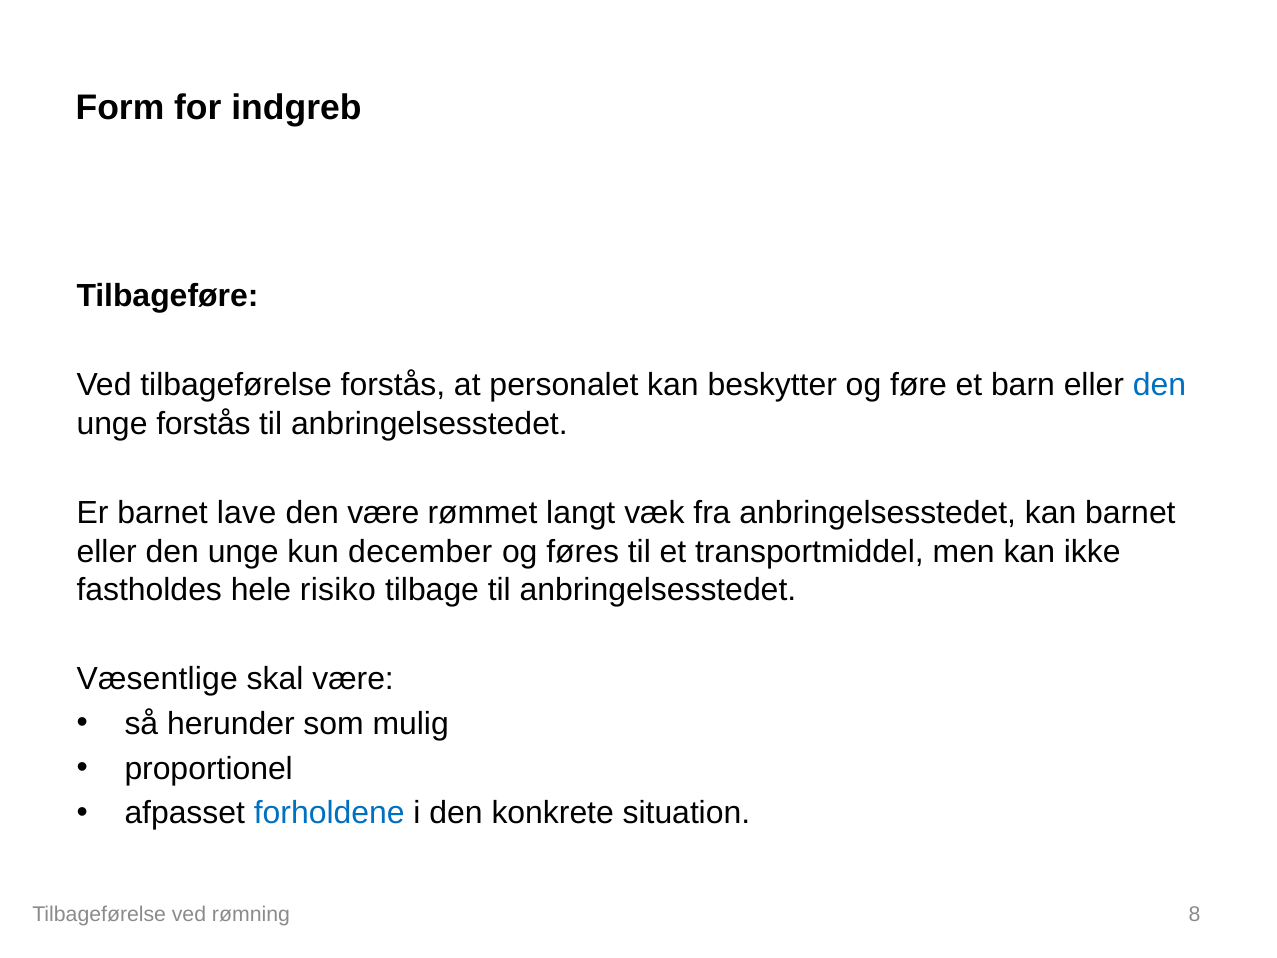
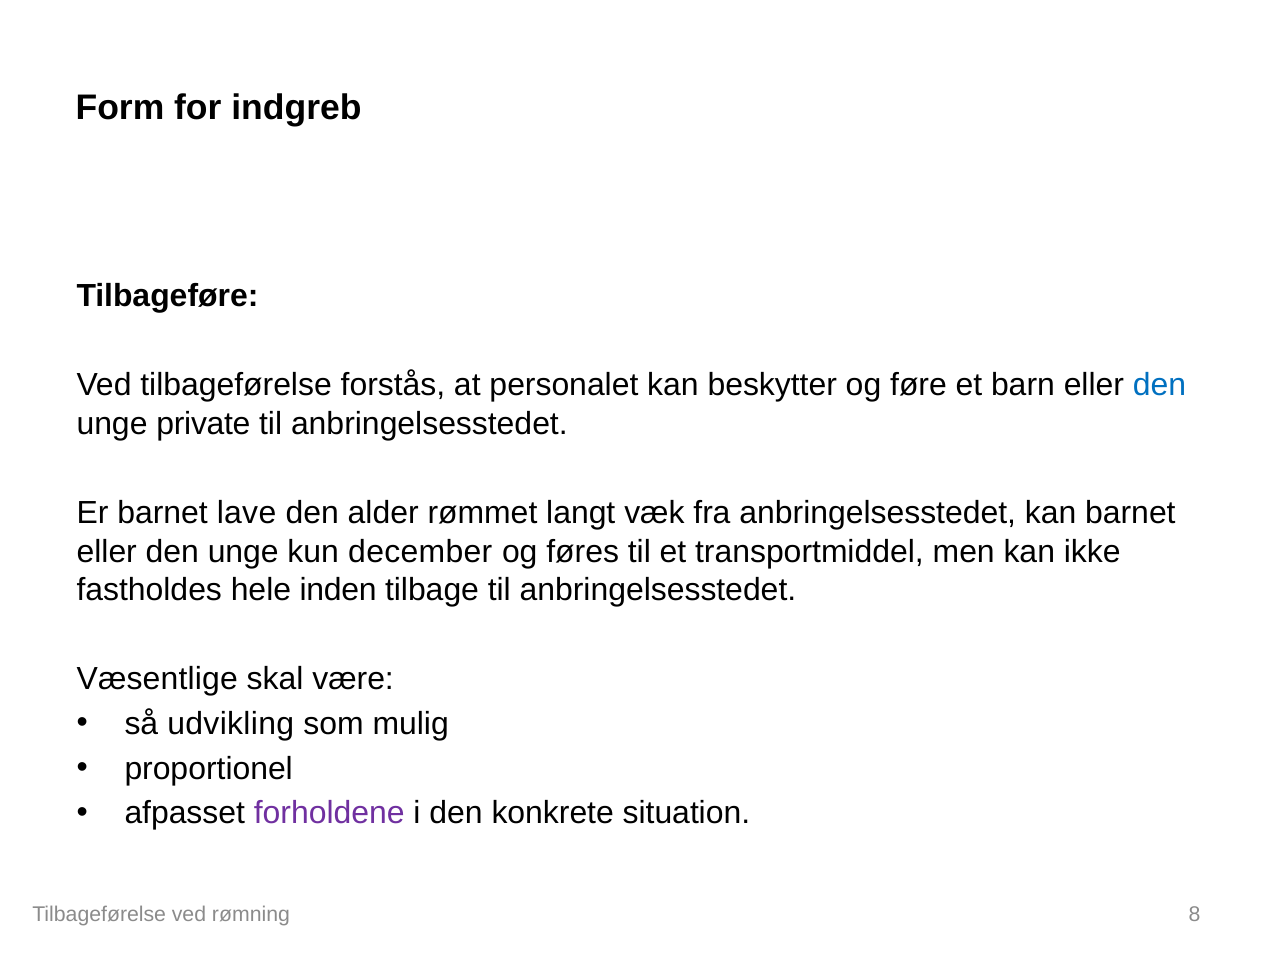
unge forstås: forstås -> private
den være: være -> alder
risiko: risiko -> inden
herunder: herunder -> udvikling
forholdene colour: blue -> purple
